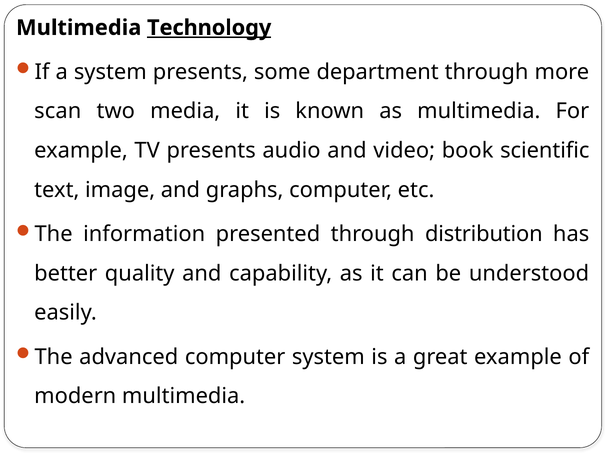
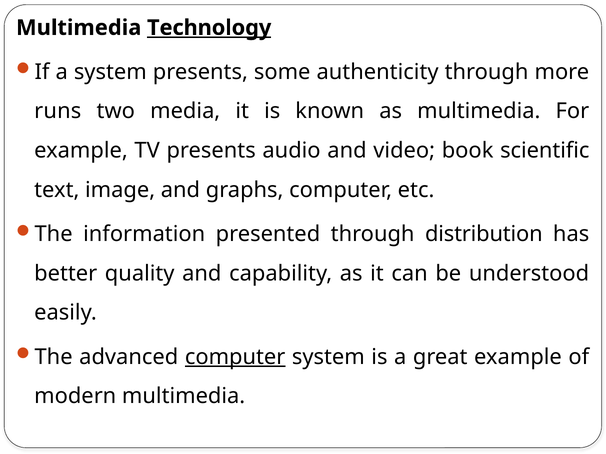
department: department -> authenticity
scan: scan -> runs
computer at (235, 357) underline: none -> present
